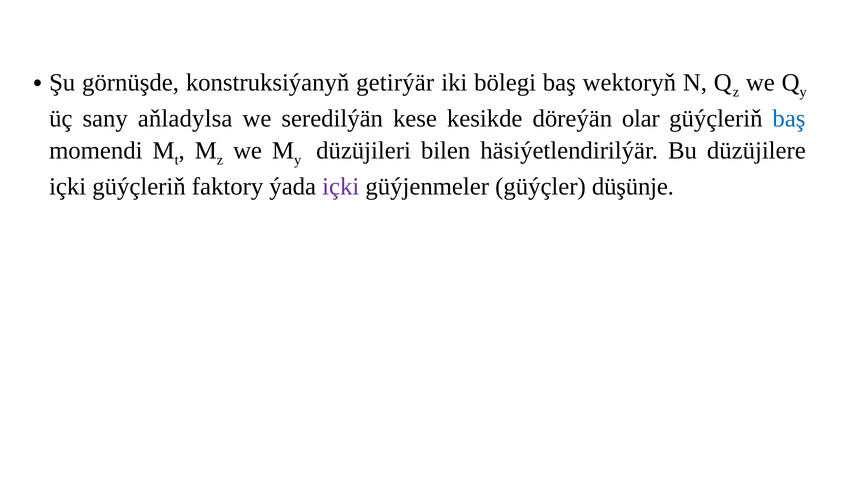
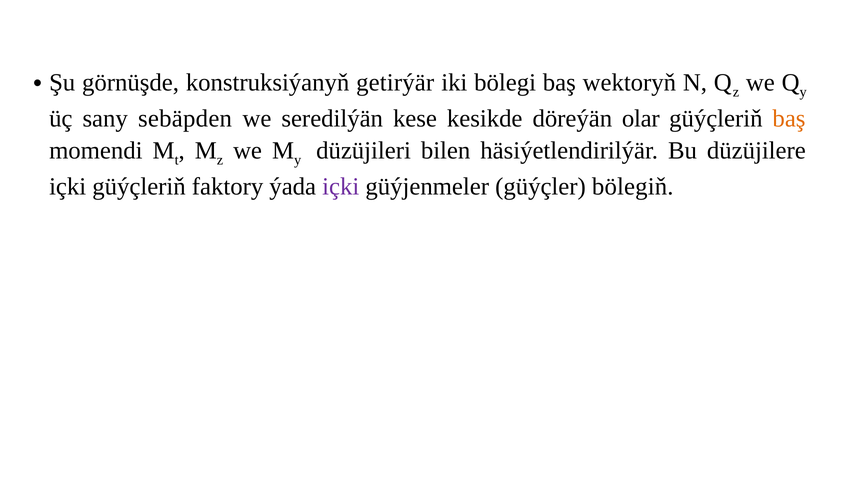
aňladylsa: aňladylsa -> sebäpden
baş at (789, 118) colour: blue -> orange
düşünje: düşünje -> bölegiň
